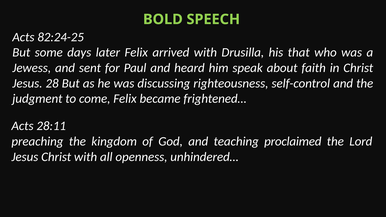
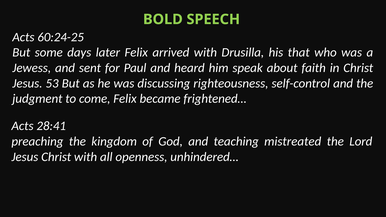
82:24-25: 82:24-25 -> 60:24-25
28: 28 -> 53
28:11: 28:11 -> 28:41
proclaimed: proclaimed -> mistreated
